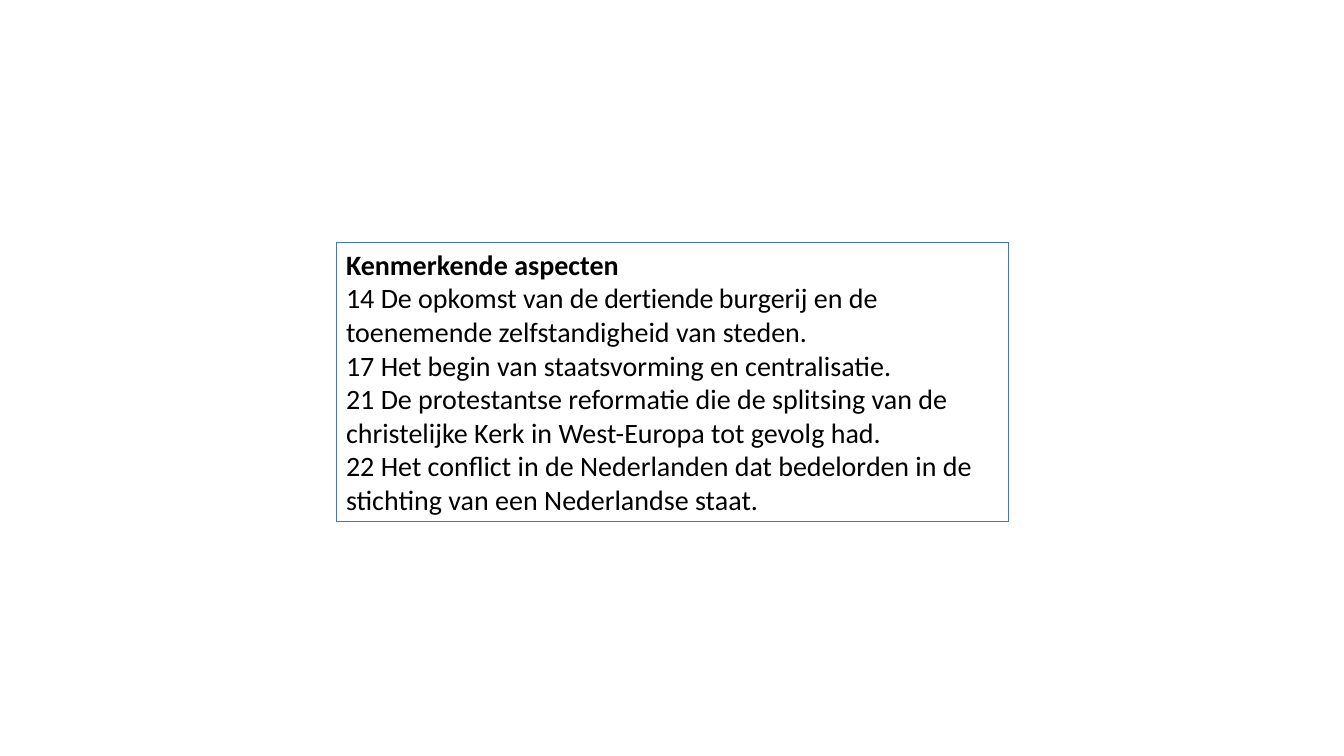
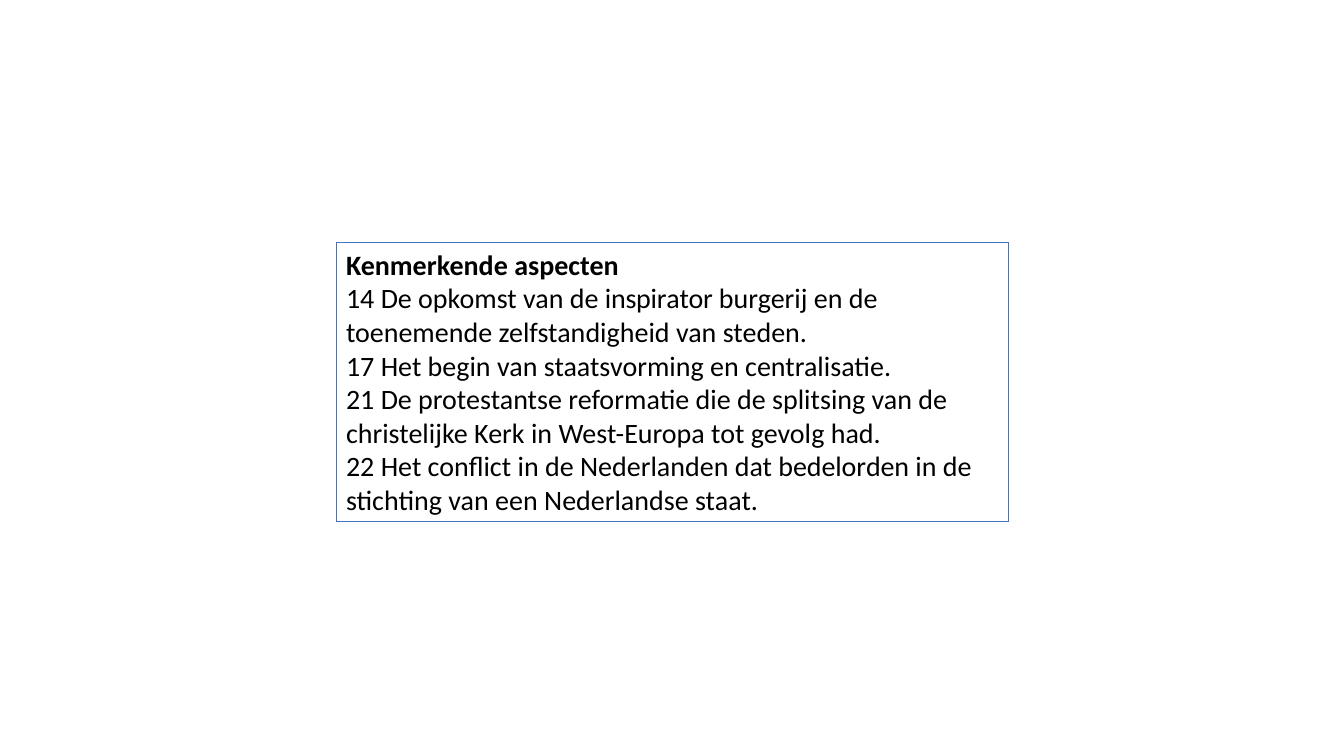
dertiende: dertiende -> inspirator
